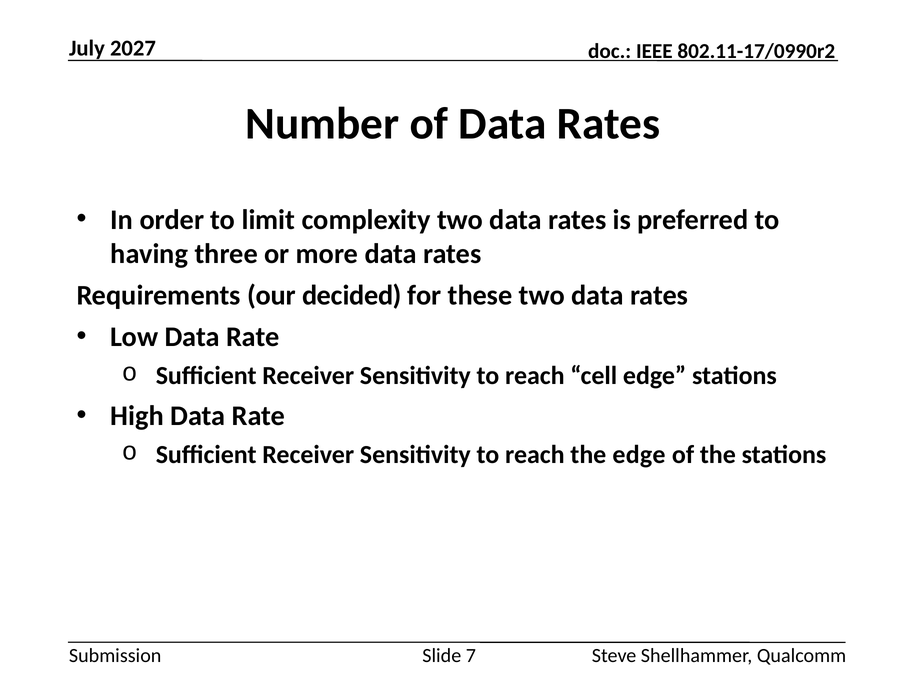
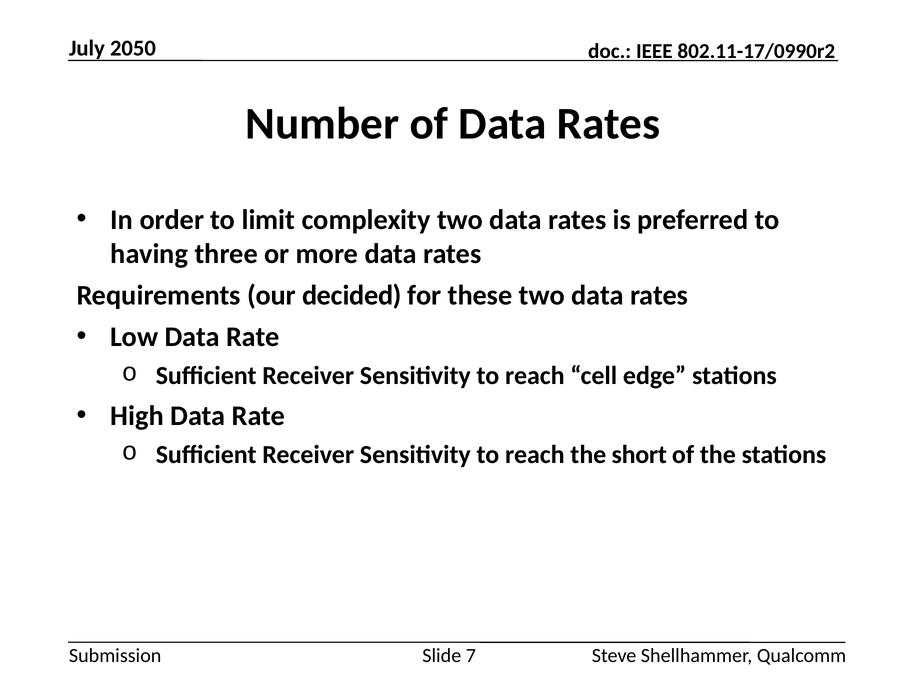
2027: 2027 -> 2050
the edge: edge -> short
